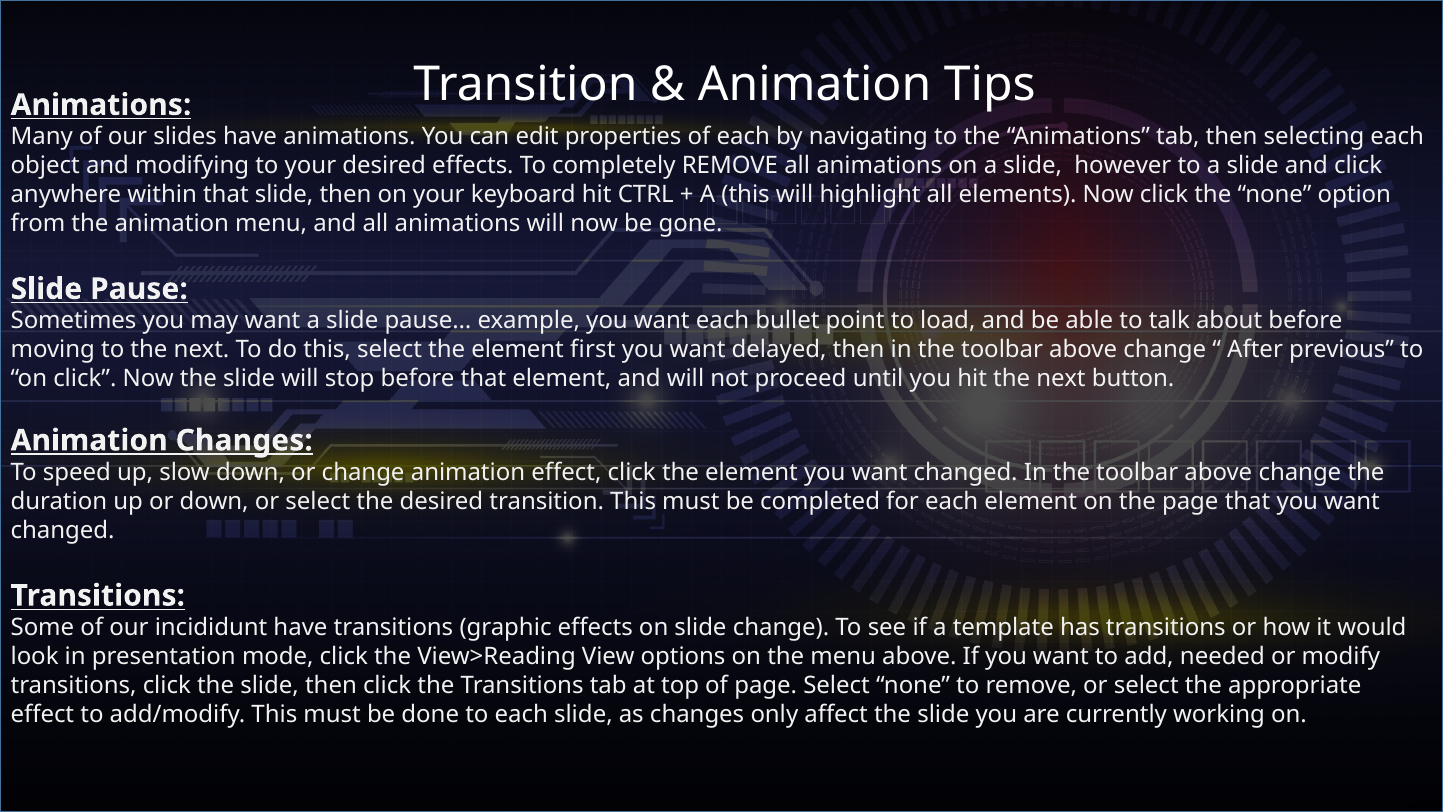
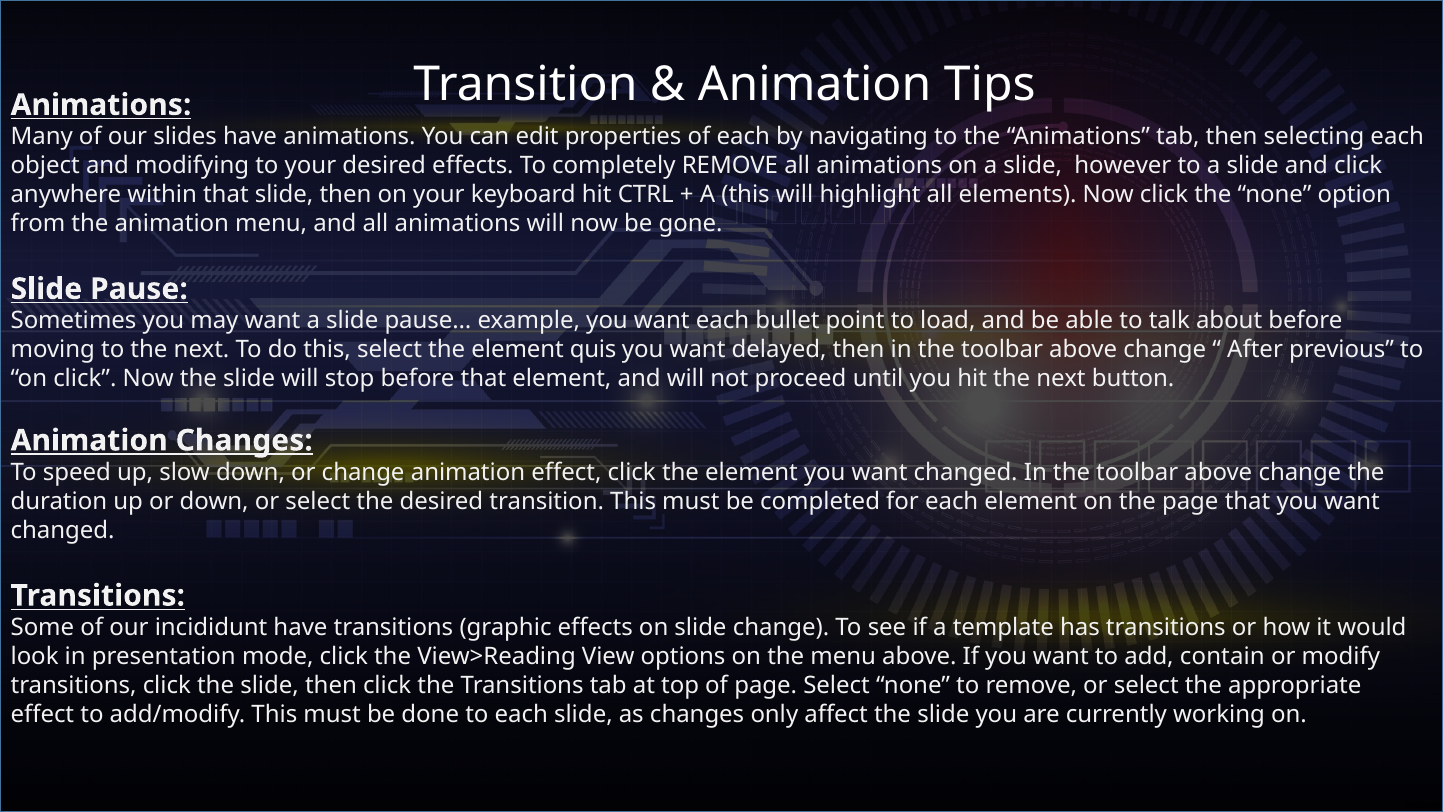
first: first -> quis
needed: needed -> contain
